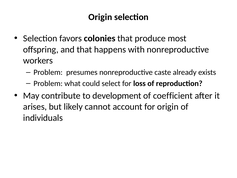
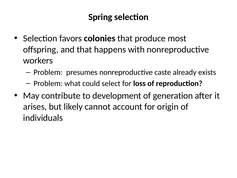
Origin at (100, 17): Origin -> Spring
coefficient: coefficient -> generation
